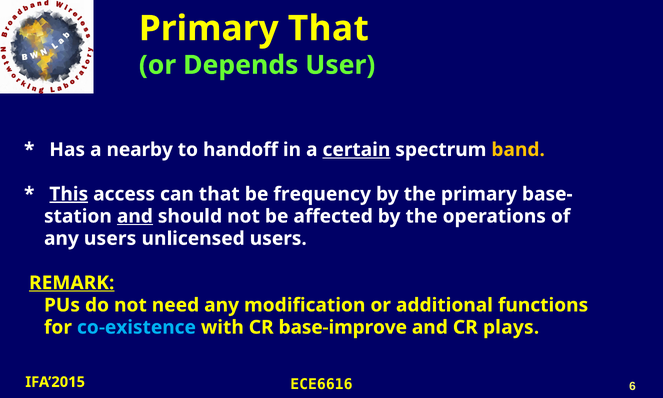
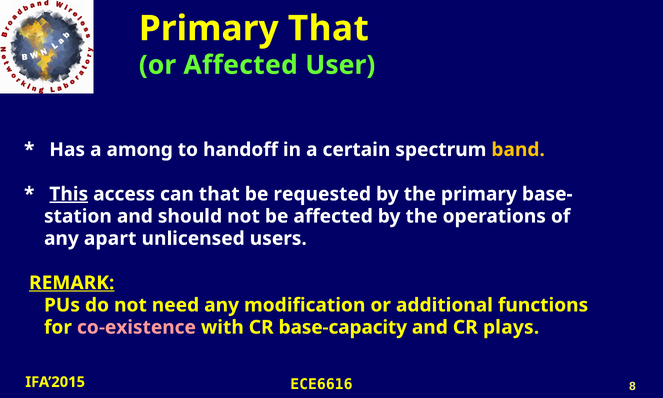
or Depends: Depends -> Affected
nearby: nearby -> among
certain underline: present -> none
frequency: frequency -> requested
and at (135, 216) underline: present -> none
any users: users -> apart
co-existence colour: light blue -> pink
base-improve: base-improve -> base-capacity
6: 6 -> 8
